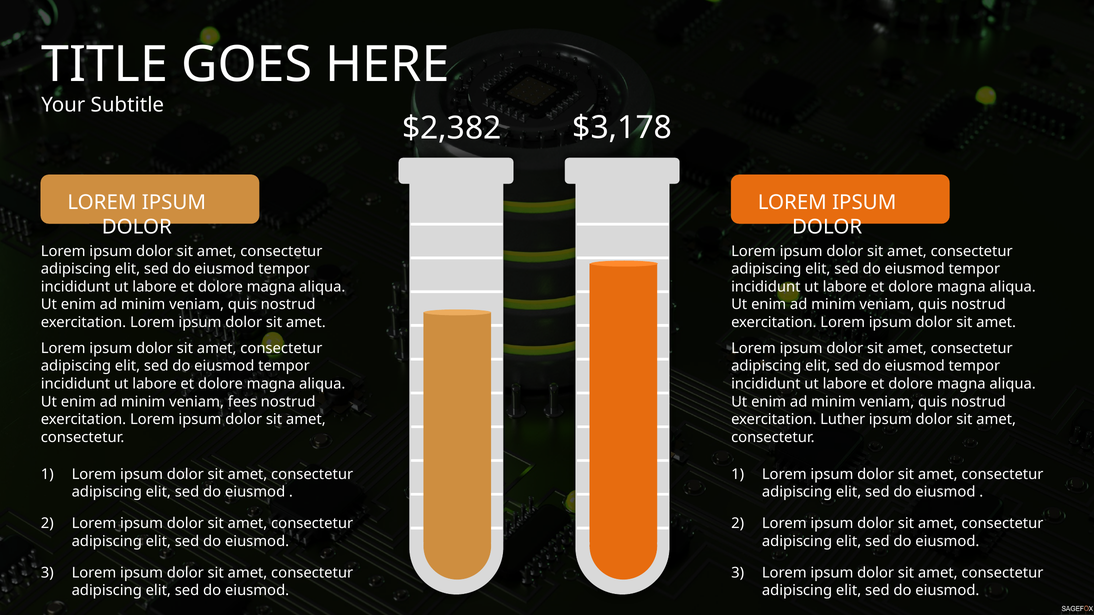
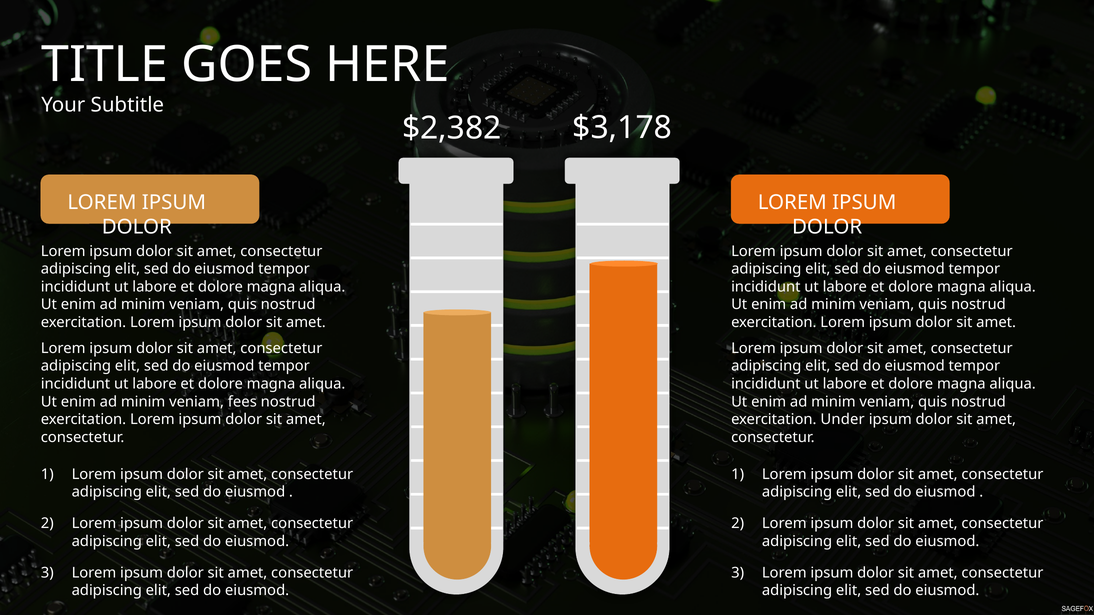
Luther: Luther -> Under
